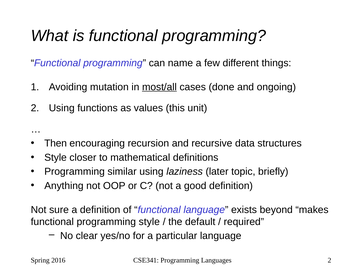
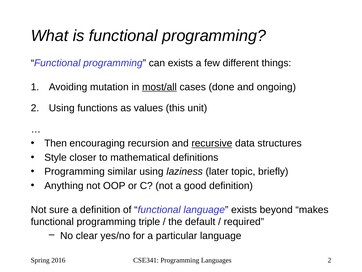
can name: name -> exists
recursive underline: none -> present
programming style: style -> triple
